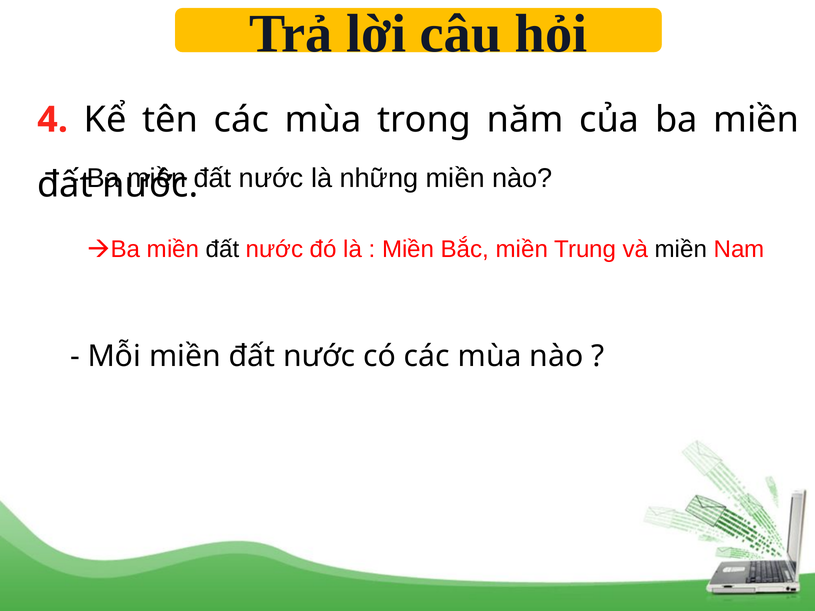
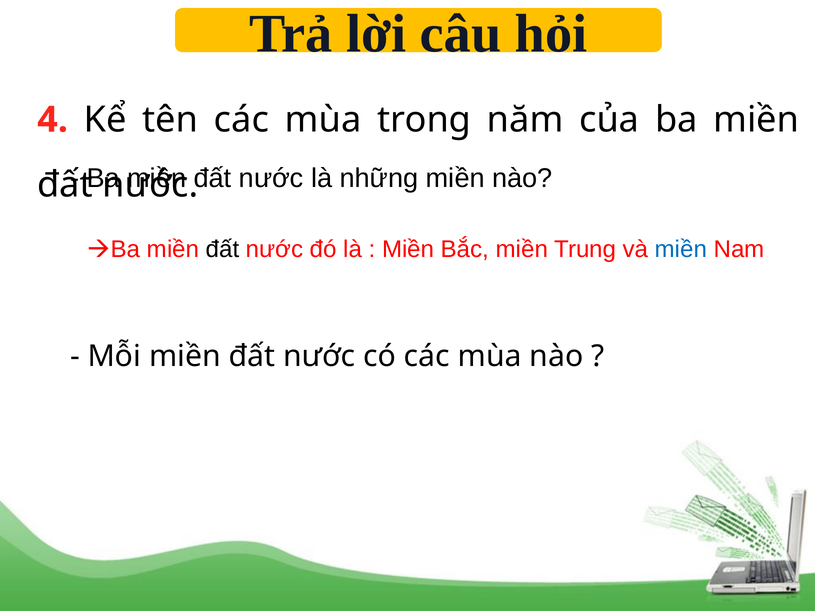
miền at (681, 249) colour: black -> blue
